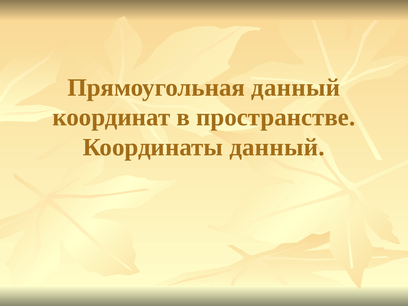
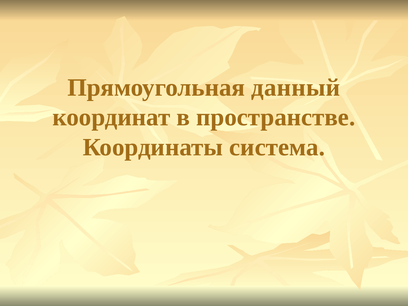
Координаты данный: данный -> система
